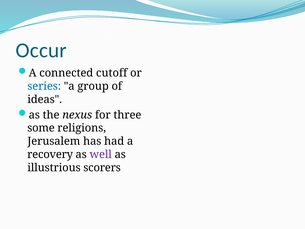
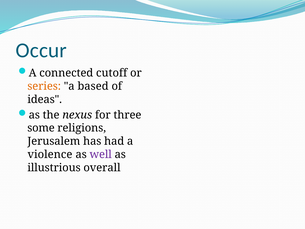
series colour: blue -> orange
group: group -> based
recovery: recovery -> violence
scorers: scorers -> overall
